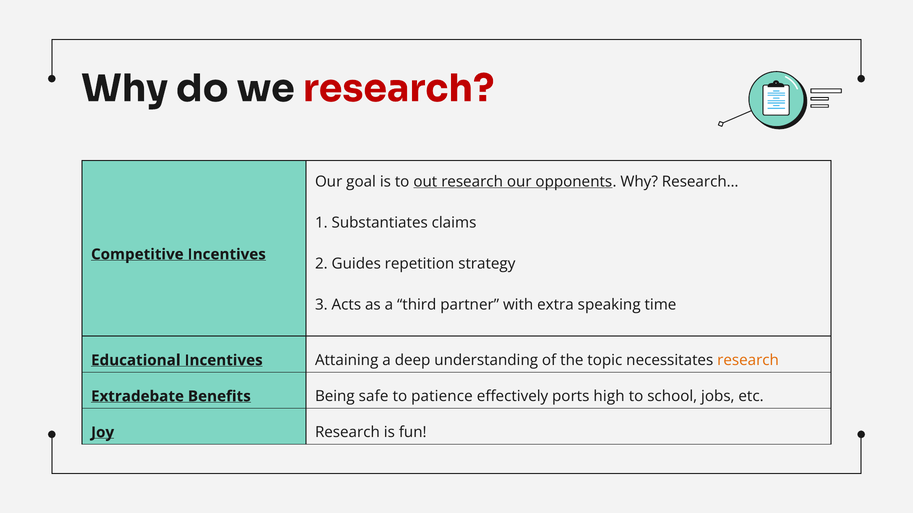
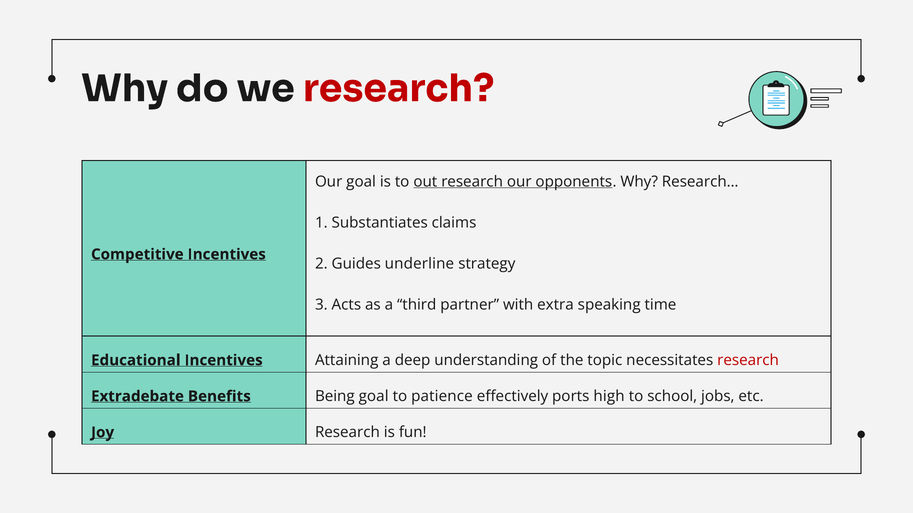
repetition: repetition -> underline
research at (748, 361) colour: orange -> red
Being safe: safe -> goal
